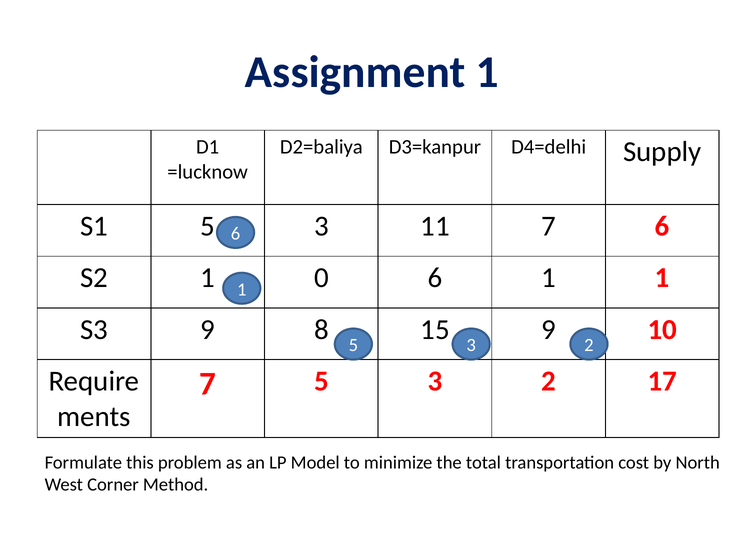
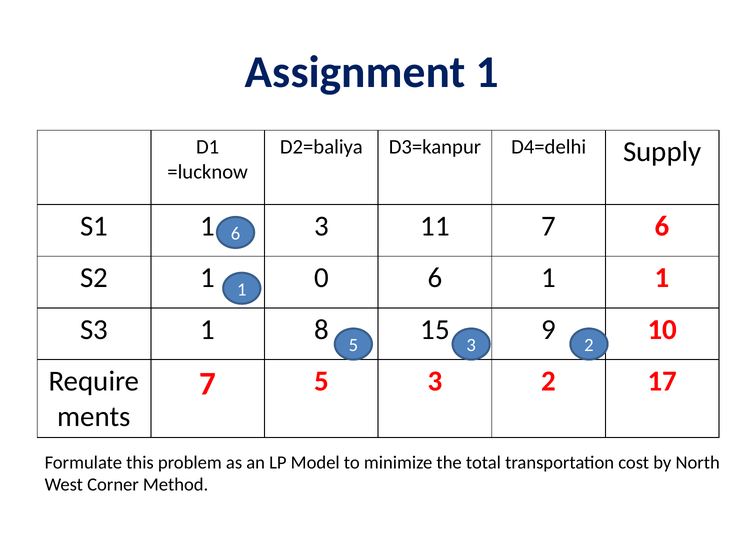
S1 5: 5 -> 1
S3 9: 9 -> 1
